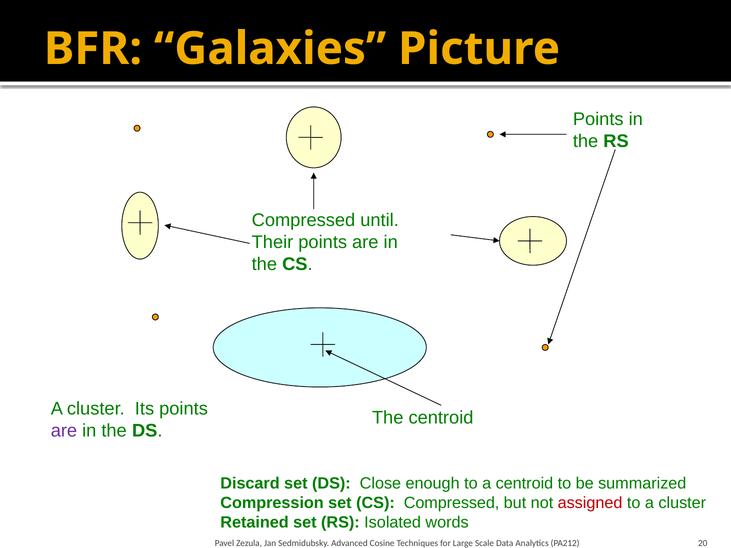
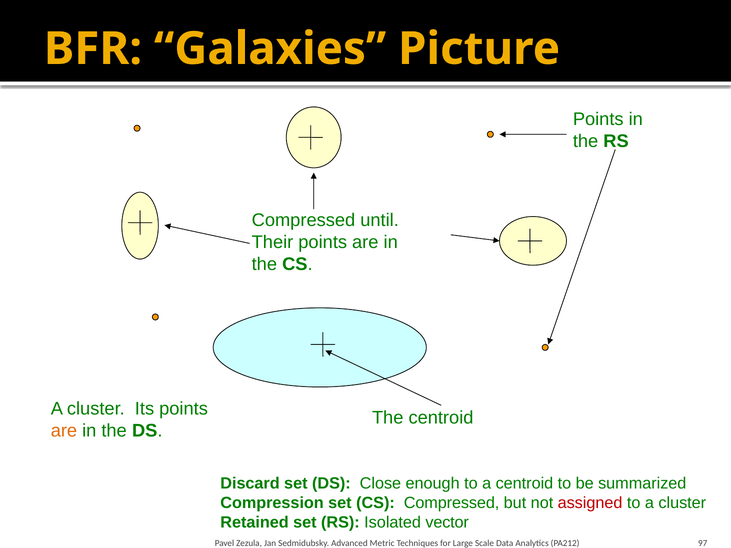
are at (64, 431) colour: purple -> orange
words: words -> vector
Cosine: Cosine -> Metric
20: 20 -> 97
